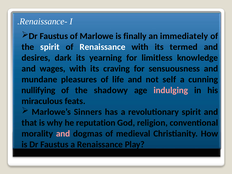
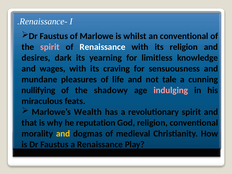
finally: finally -> whilst
an immediately: immediately -> conventional
spirit at (50, 47) colour: white -> pink
its termed: termed -> religion
self: self -> tale
Sinners: Sinners -> Wealth
and at (63, 134) colour: pink -> yellow
